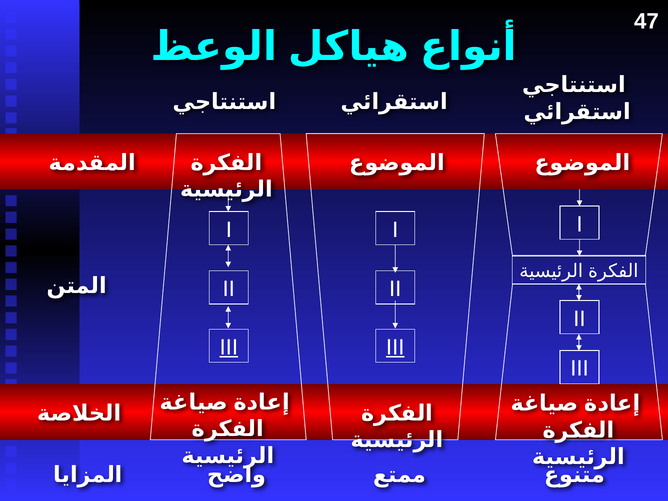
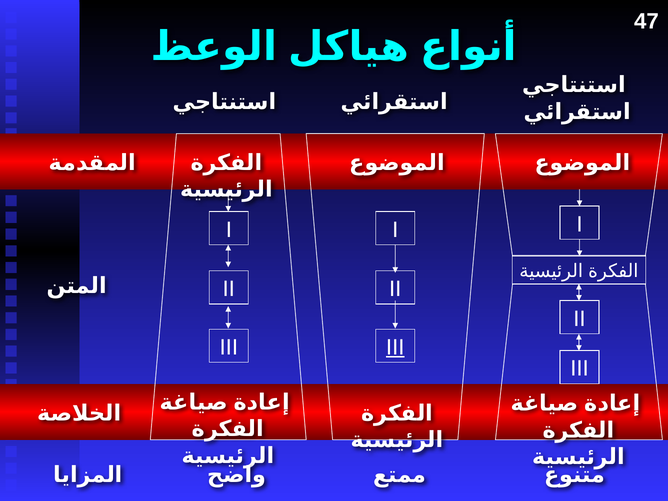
III at (229, 347) underline: present -> none
